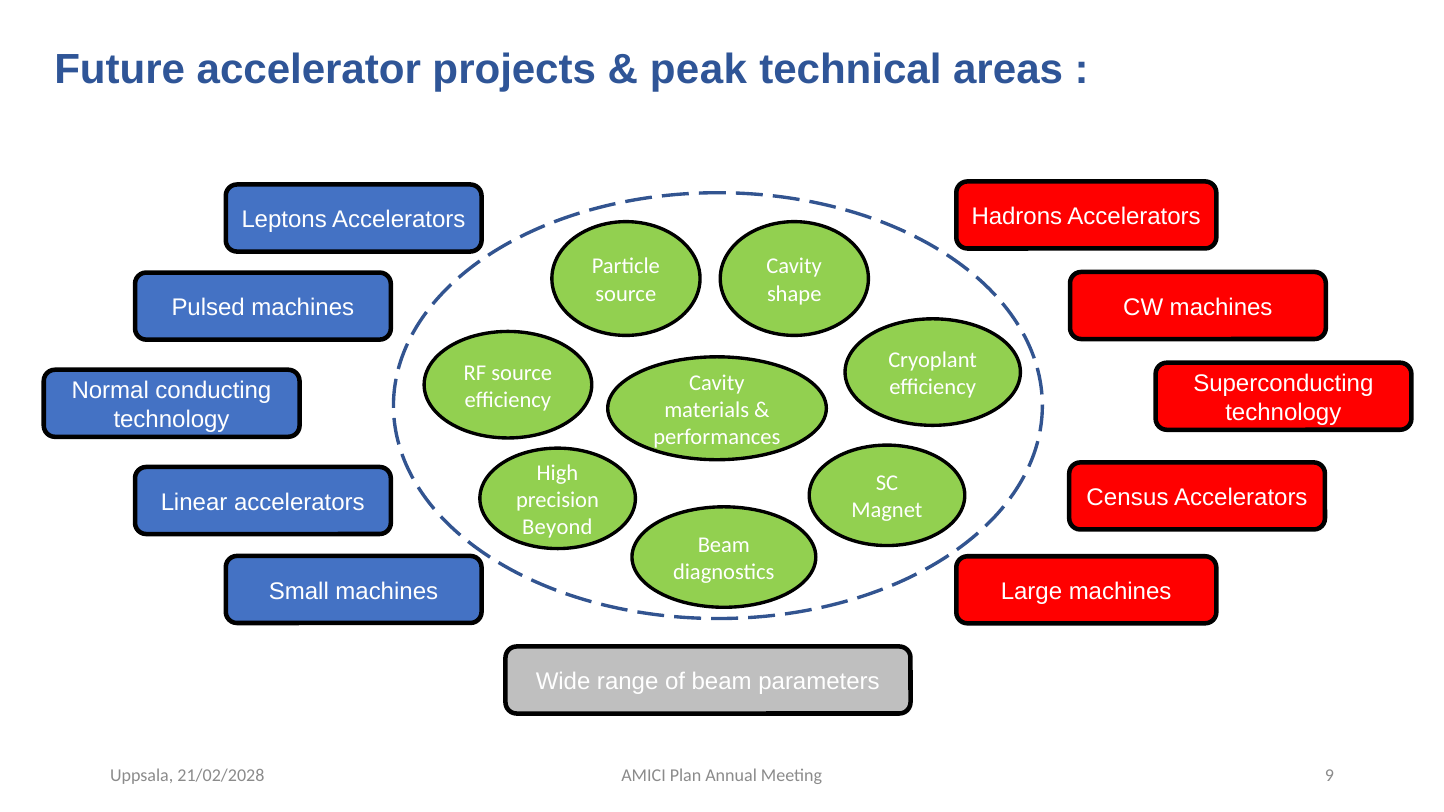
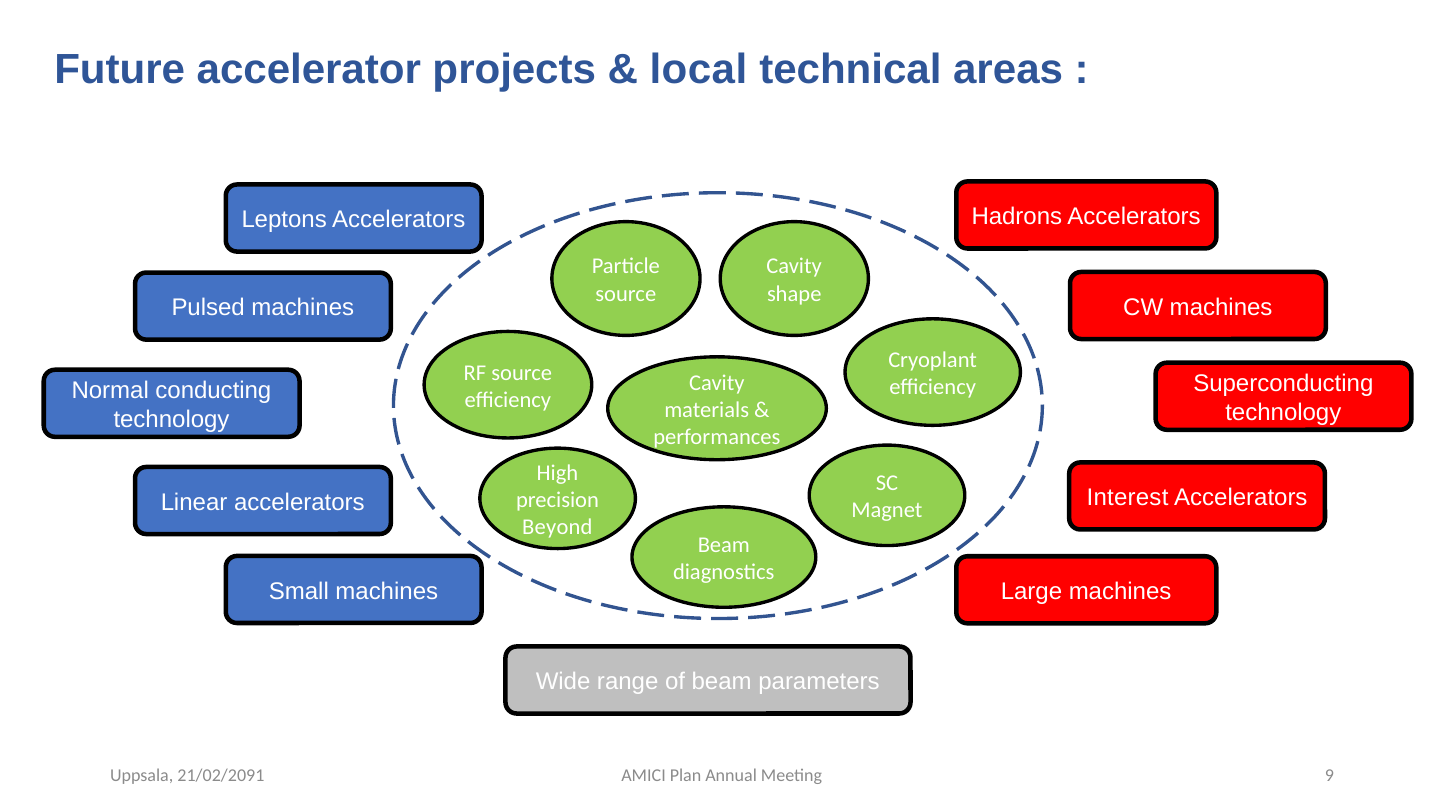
peak: peak -> local
Census: Census -> Interest
21/02/2028: 21/02/2028 -> 21/02/2091
